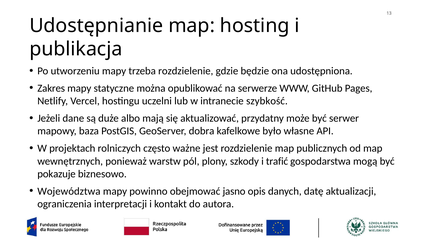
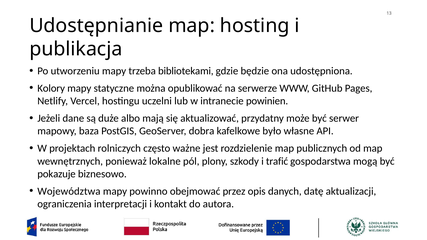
trzeba rozdzielenie: rozdzielenie -> bibliotekami
Zakres: Zakres -> Kolory
szybkość: szybkość -> powinien
warstw: warstw -> lokalne
jasno: jasno -> przez
